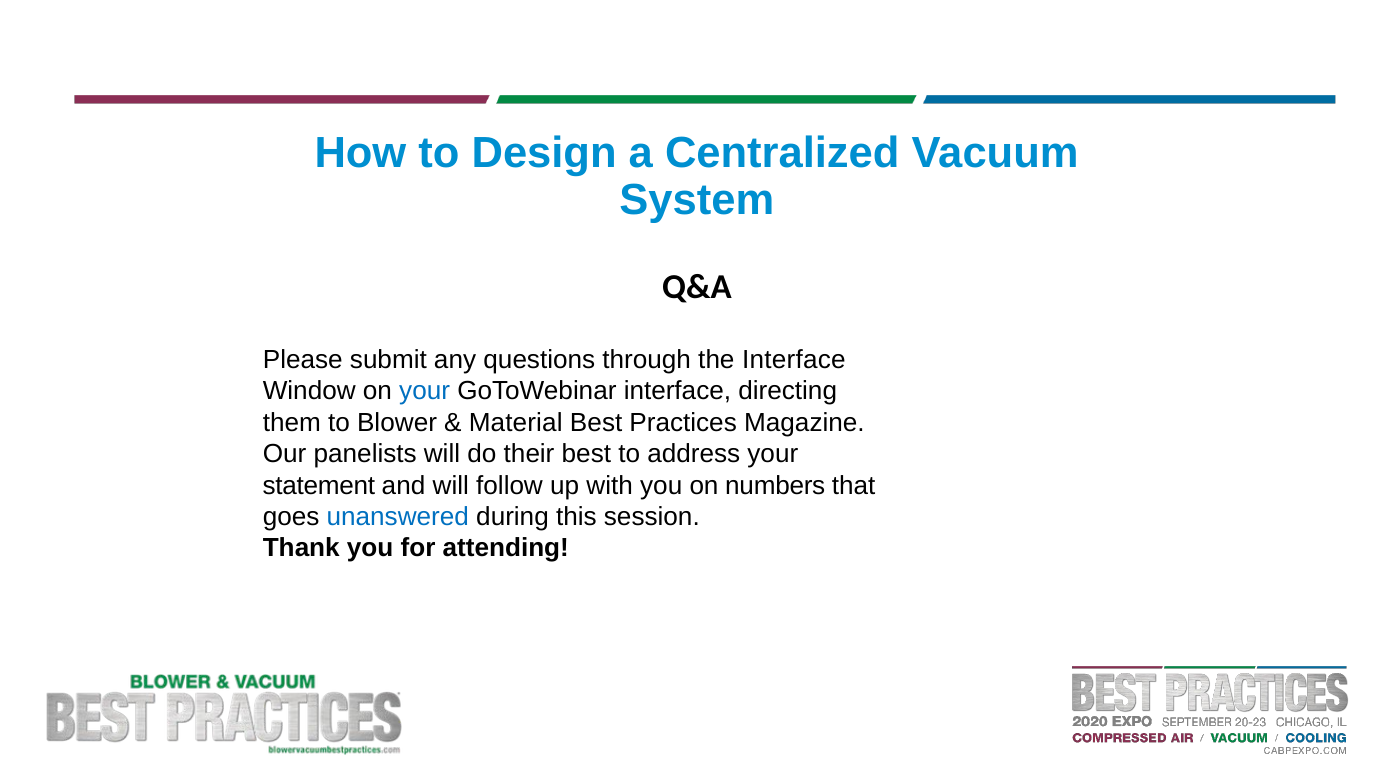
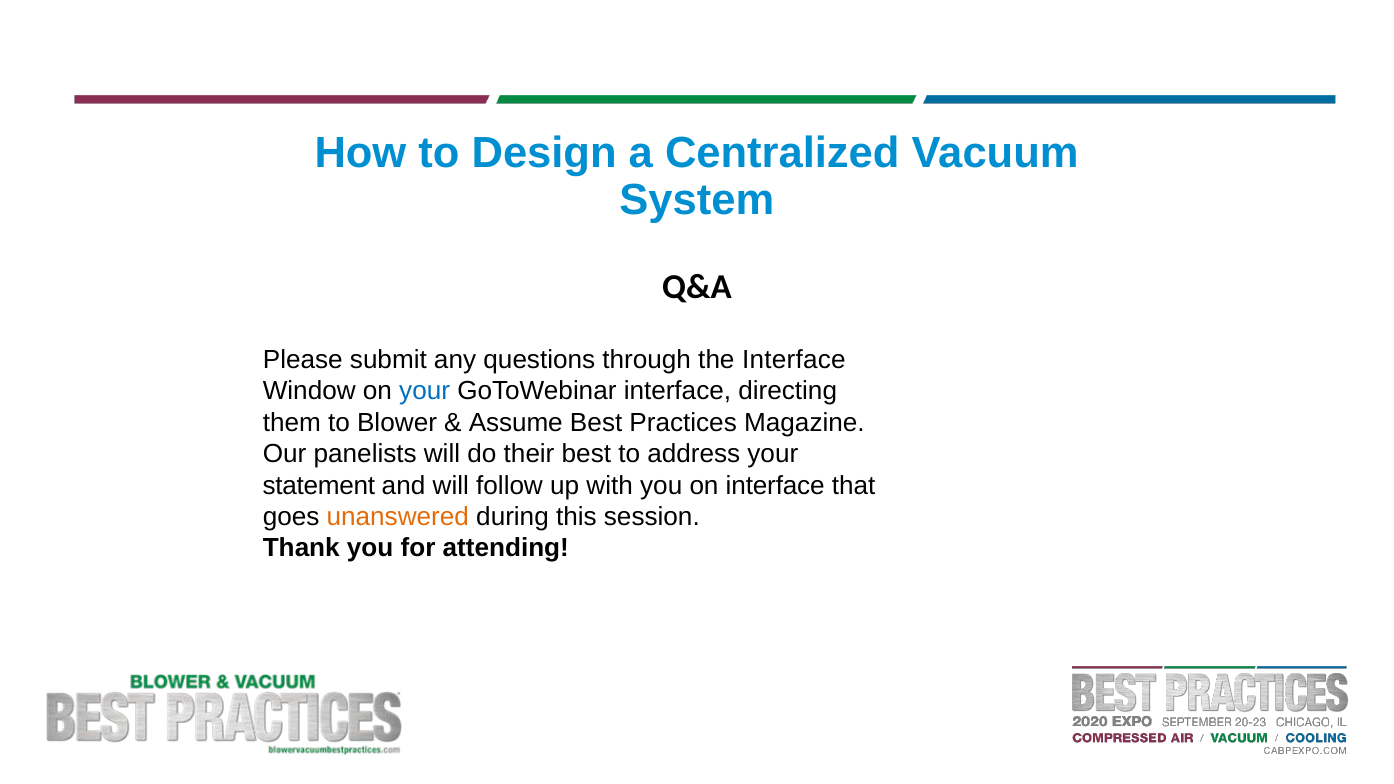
Material: Material -> Assume
on numbers: numbers -> interface
unanswered colour: blue -> orange
